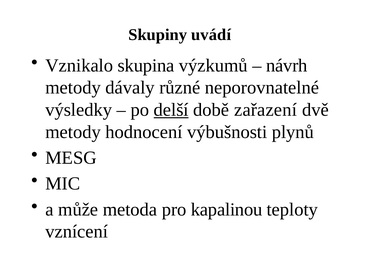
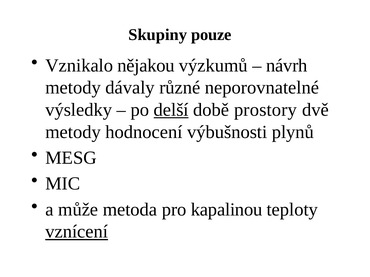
uvádí: uvádí -> pouze
skupina: skupina -> nějakou
zařazení: zařazení -> prostory
vznícení underline: none -> present
